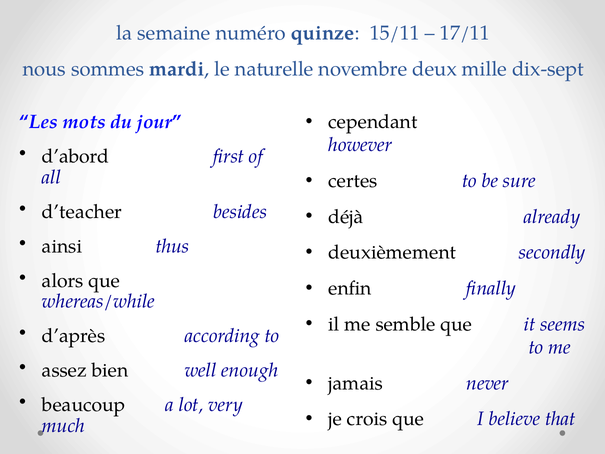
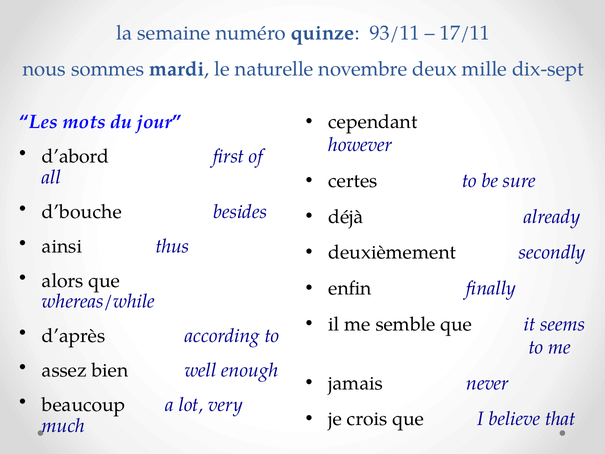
15/11: 15/11 -> 93/11
d’teacher: d’teacher -> d’bouche
